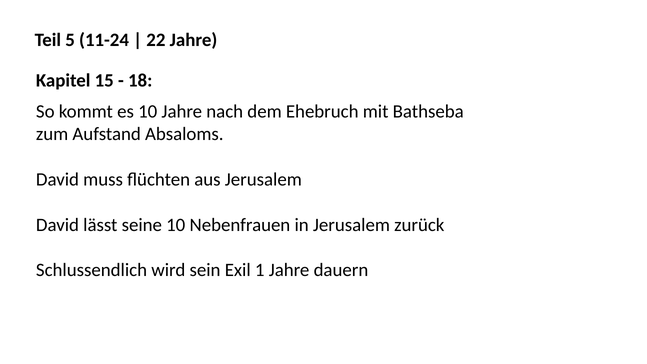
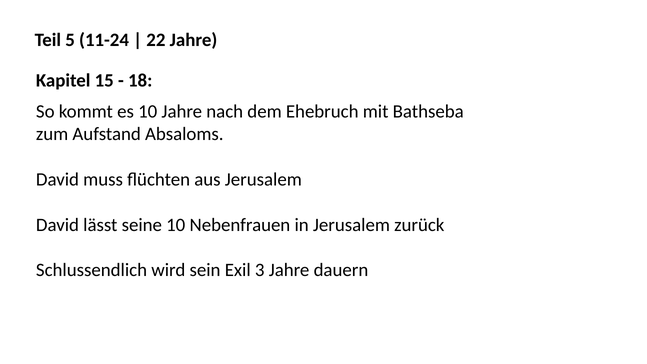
1: 1 -> 3
